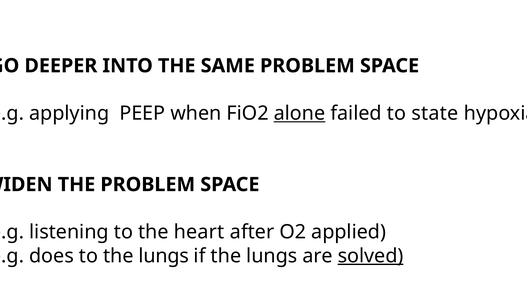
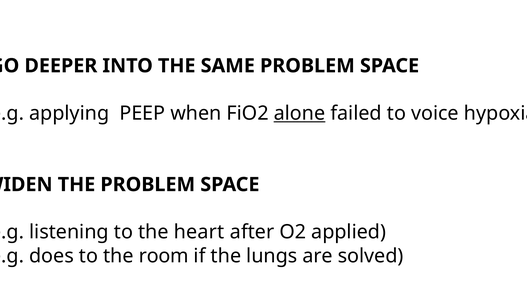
state: state -> voice
to the lungs: lungs -> room
solved underline: present -> none
